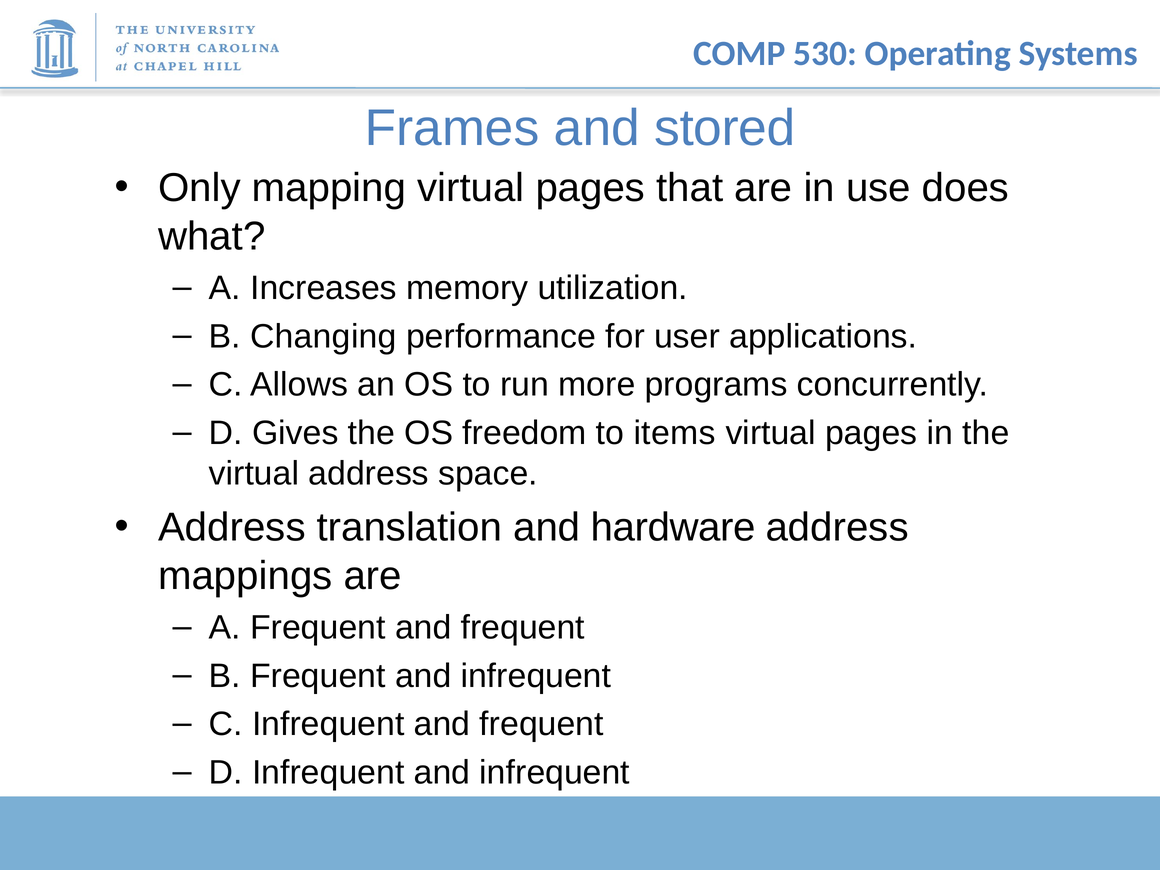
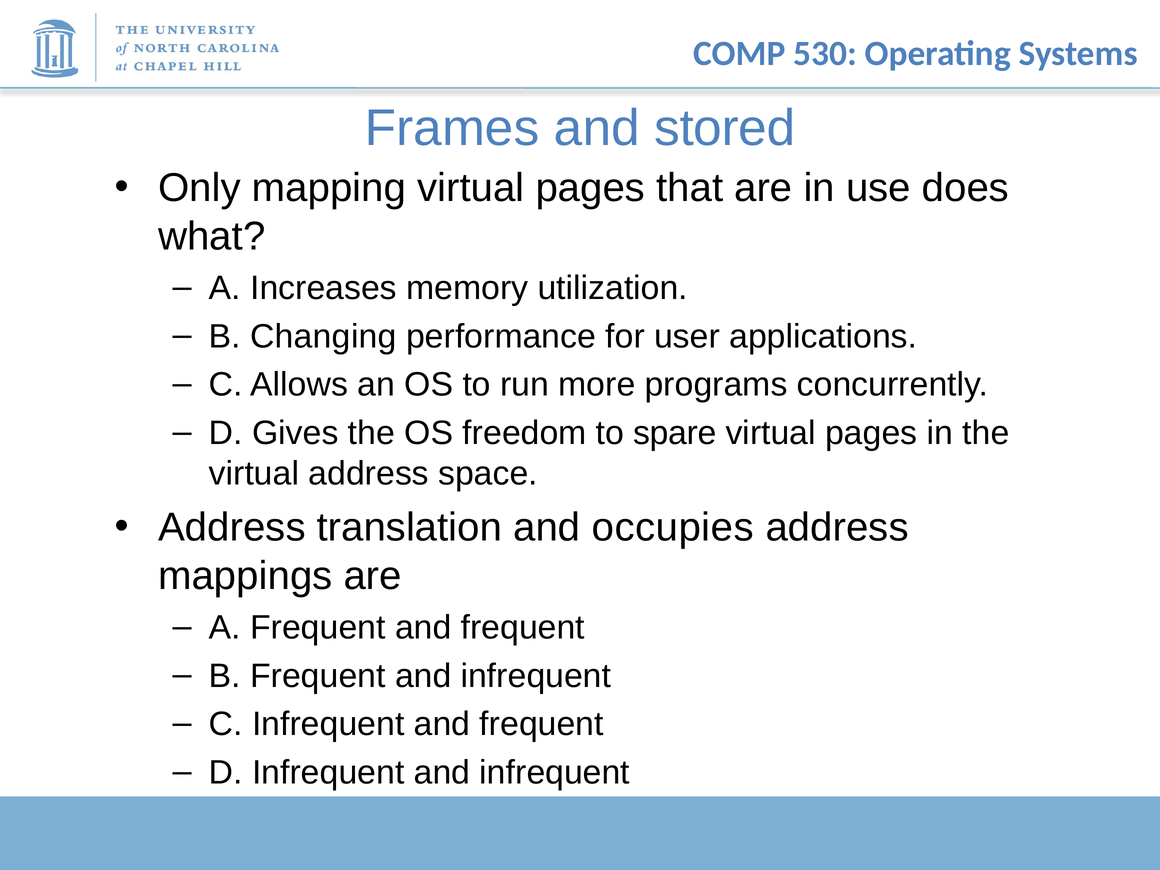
items: items -> spare
hardware: hardware -> occupies
